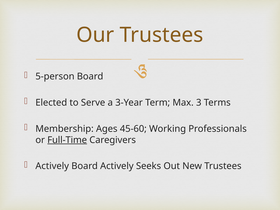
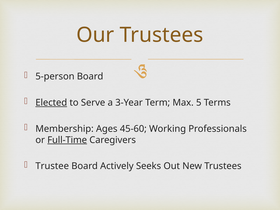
Elected underline: none -> present
3: 3 -> 5
Actively at (52, 166): Actively -> Trustee
